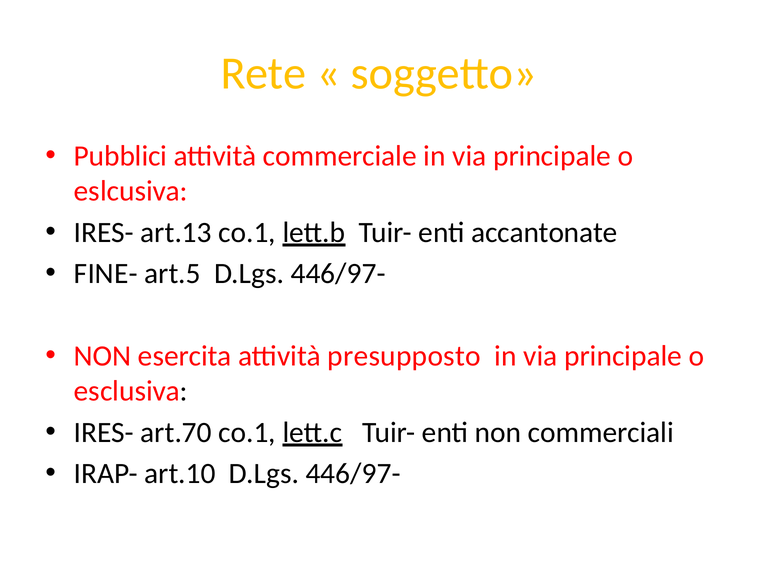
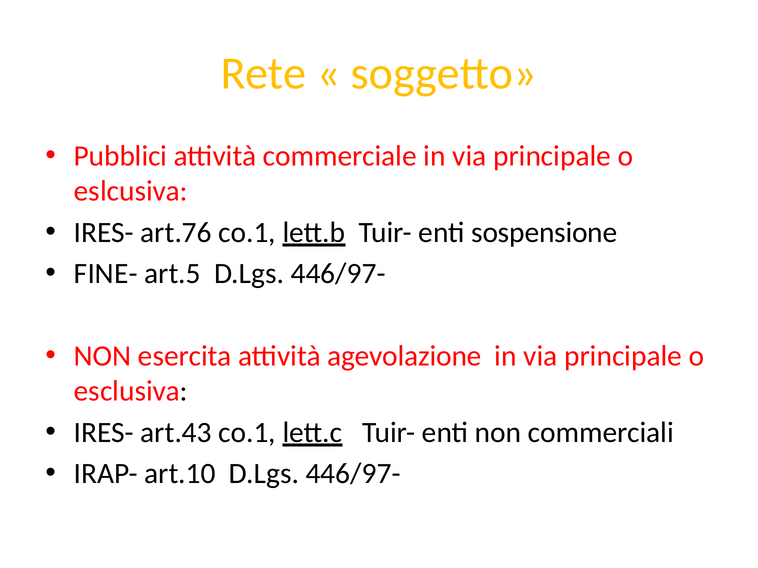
art.13: art.13 -> art.76
accantonate: accantonate -> sospensione
presupposto: presupposto -> agevolazione
art.70: art.70 -> art.43
